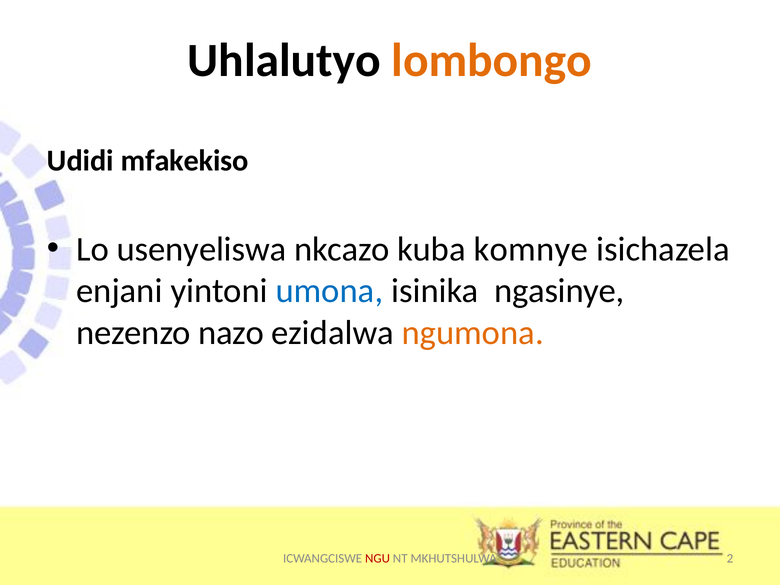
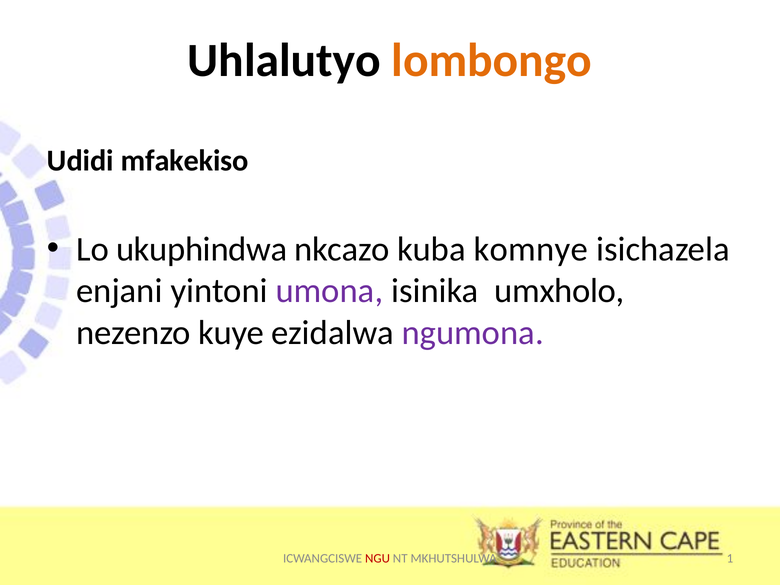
usenyeliswa: usenyeliswa -> ukuphindwa
umona colour: blue -> purple
ngasinye: ngasinye -> umxholo
nazo: nazo -> kuye
ngumona colour: orange -> purple
2: 2 -> 1
